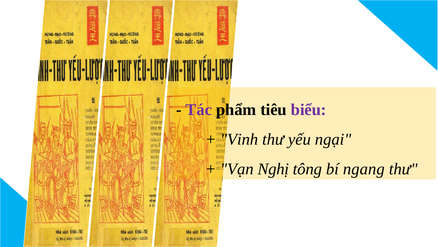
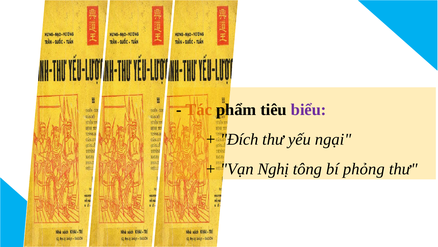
Tác colour: purple -> orange
Vinh: Vinh -> Đích
ngang: ngang -> phỏng
